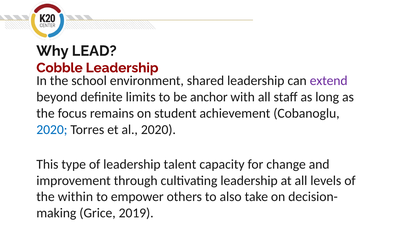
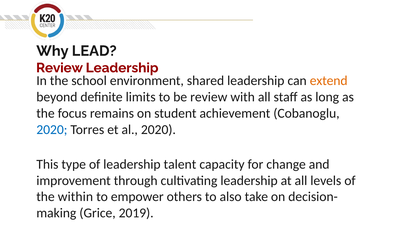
Cobble at (59, 68): Cobble -> Review
extend colour: purple -> orange
be anchor: anchor -> review
